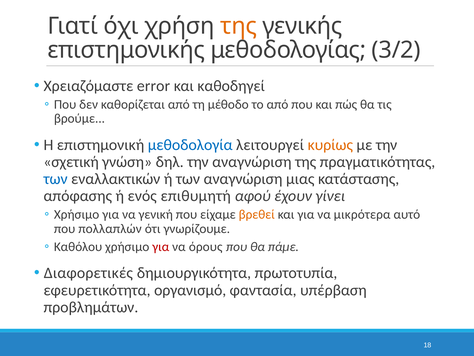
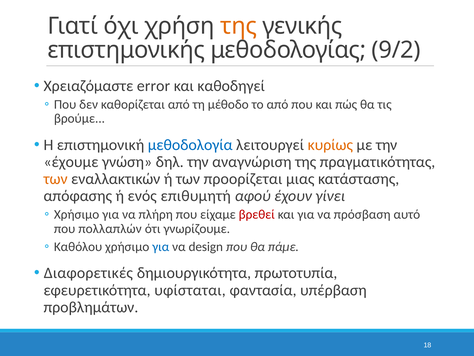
3/2: 3/2 -> 9/2
σχετική: σχετική -> έχουμε
των at (56, 179) colour: blue -> orange
των αναγνώριση: αναγνώριση -> προορίζεται
γενική: γενική -> πλήρη
βρεθεί colour: orange -> red
μικρότερα: μικρότερα -> πρόσβαση
για at (161, 247) colour: red -> blue
όρους: όρους -> design
οργανισμό: οργανισμό -> υφίσταται
